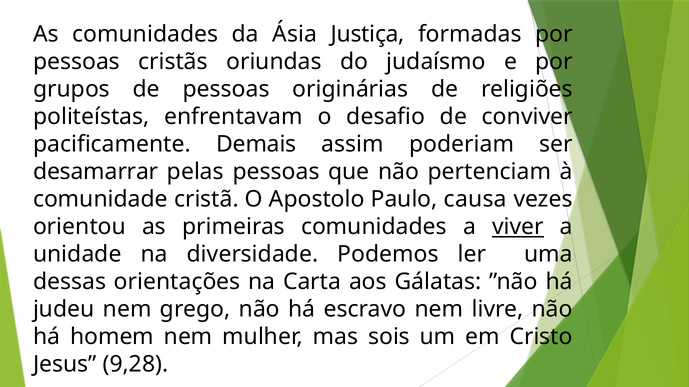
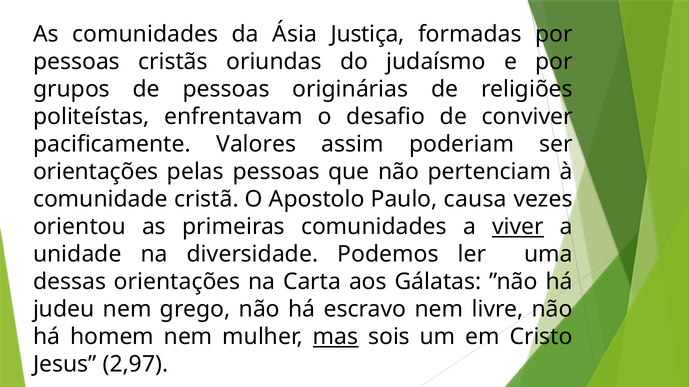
Demais: Demais -> Valores
desamarrar at (96, 172): desamarrar -> orientações
mas underline: none -> present
9,28: 9,28 -> 2,97
